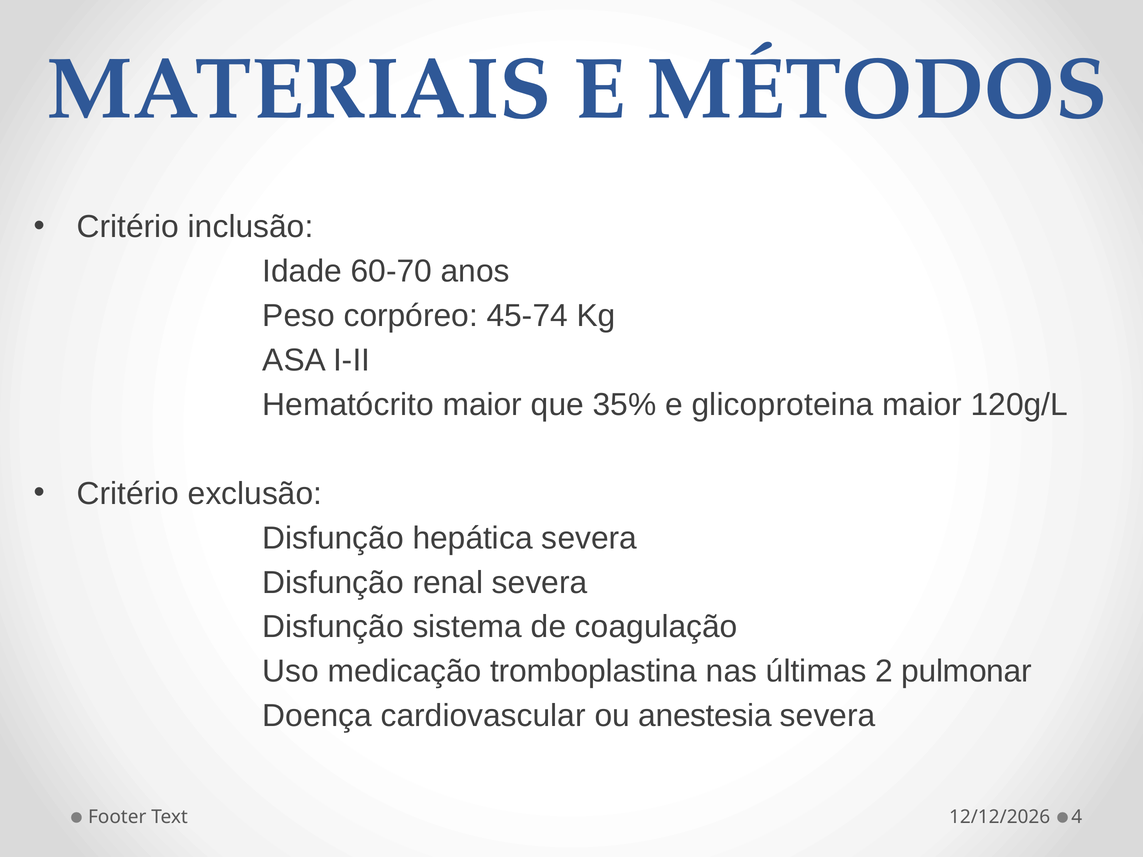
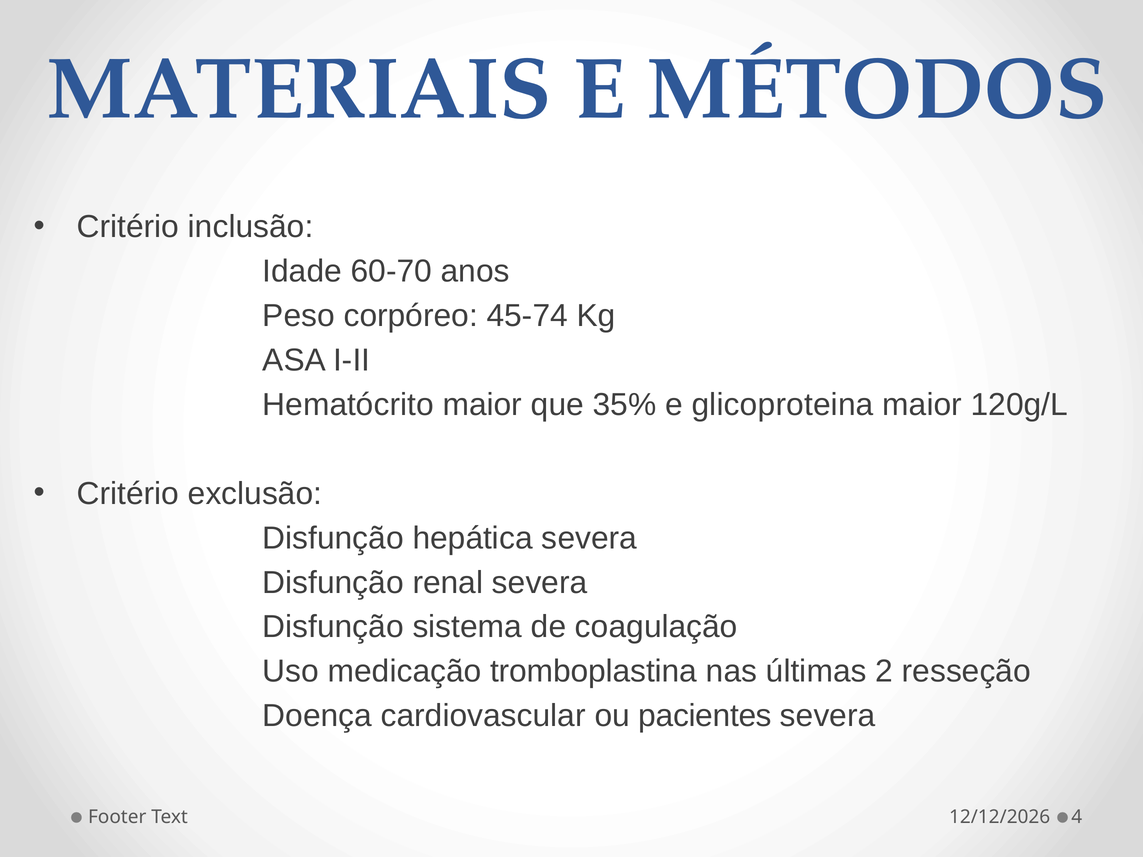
pulmonar: pulmonar -> resseção
anestesia: anestesia -> pacientes
